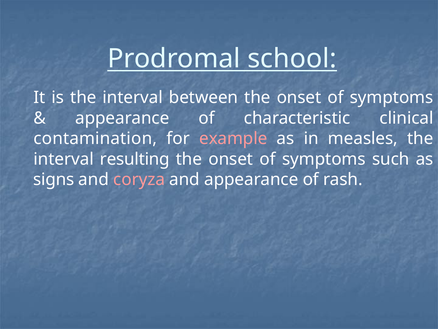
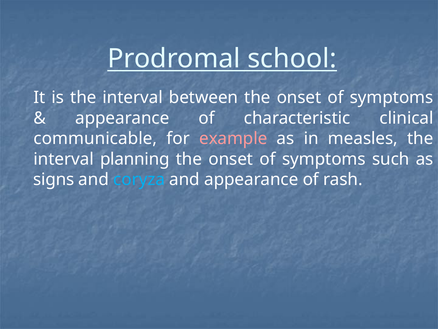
contamination: contamination -> communicable
resulting: resulting -> planning
coryza colour: pink -> light blue
